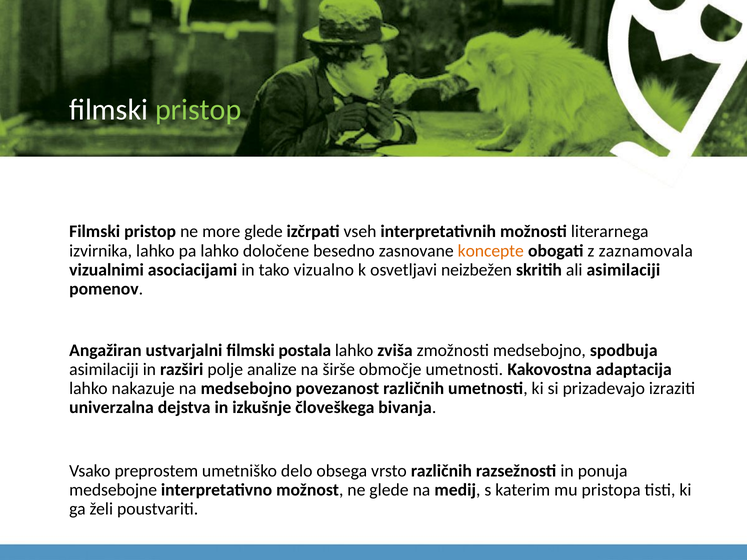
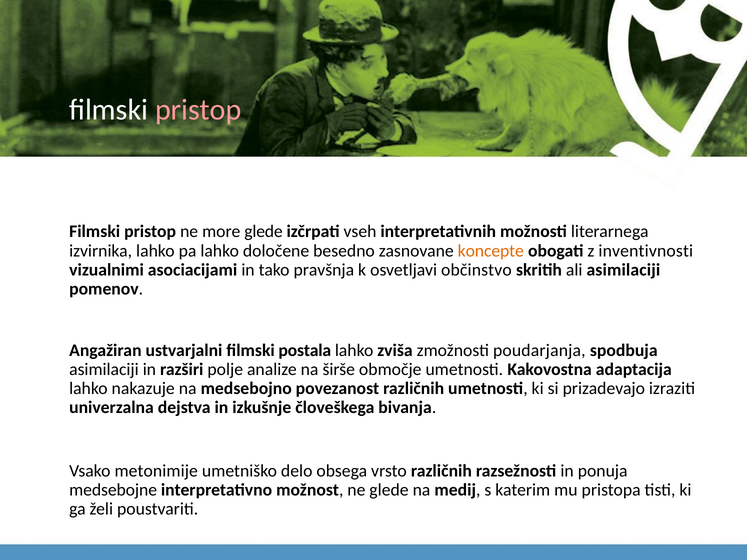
pristop at (198, 110) colour: light green -> pink
zaznamovala: zaznamovala -> inventivnosti
vizualno: vizualno -> pravšnja
neizbežen: neizbežen -> občinstvo
zmožnosti medsebojno: medsebojno -> poudarjanja
preprostem: preprostem -> metonimije
